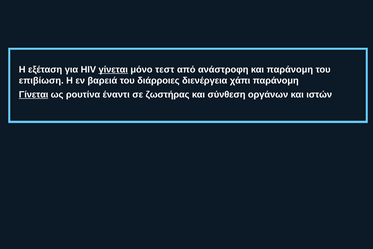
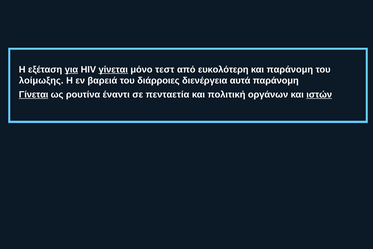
για underline: none -> present
ανάστροφη: ανάστροφη -> ευκολότερη
επιβίωση: επιβίωση -> λοίμωξης
χάπι: χάπι -> αυτά
ζωστήρας: ζωστήρας -> πενταετία
σύνθεση: σύνθεση -> πολιτική
ιστών underline: none -> present
